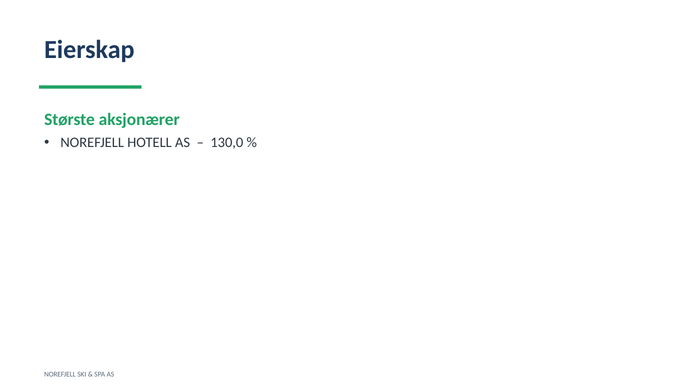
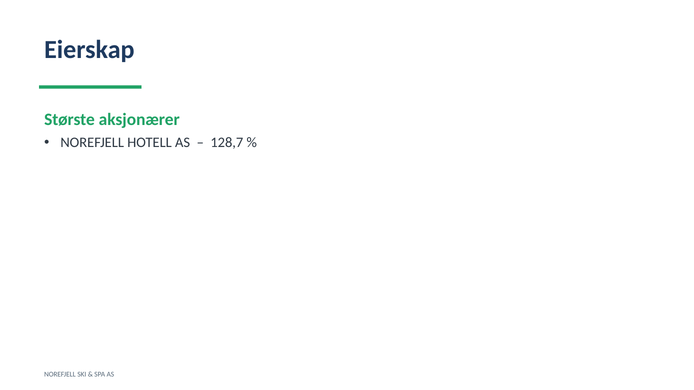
130,0: 130,0 -> 128,7
